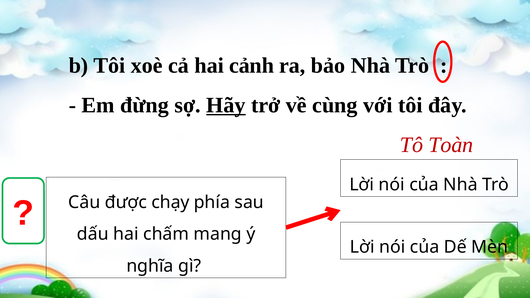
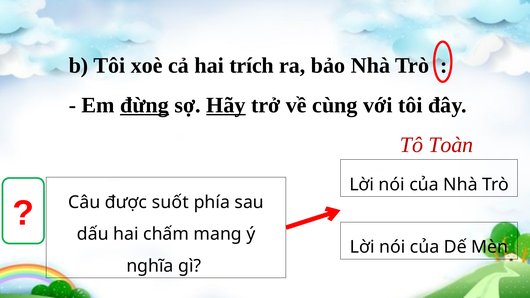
cảnh: cảnh -> trích
đừng underline: none -> present
chạy: chạy -> suốt
